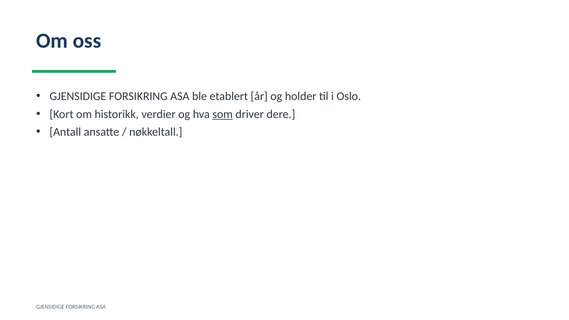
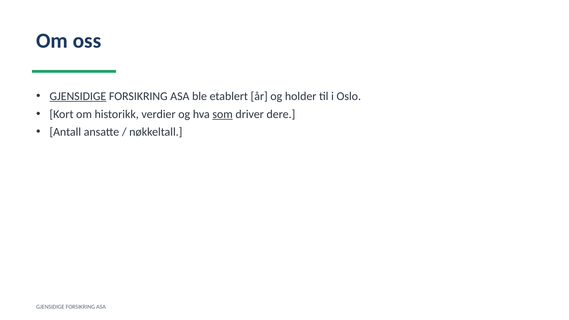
GJENSIDIGE at (78, 96) underline: none -> present
